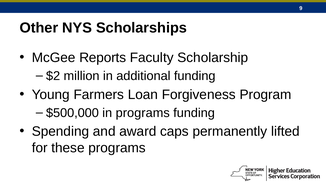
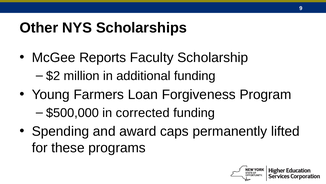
in programs: programs -> corrected
